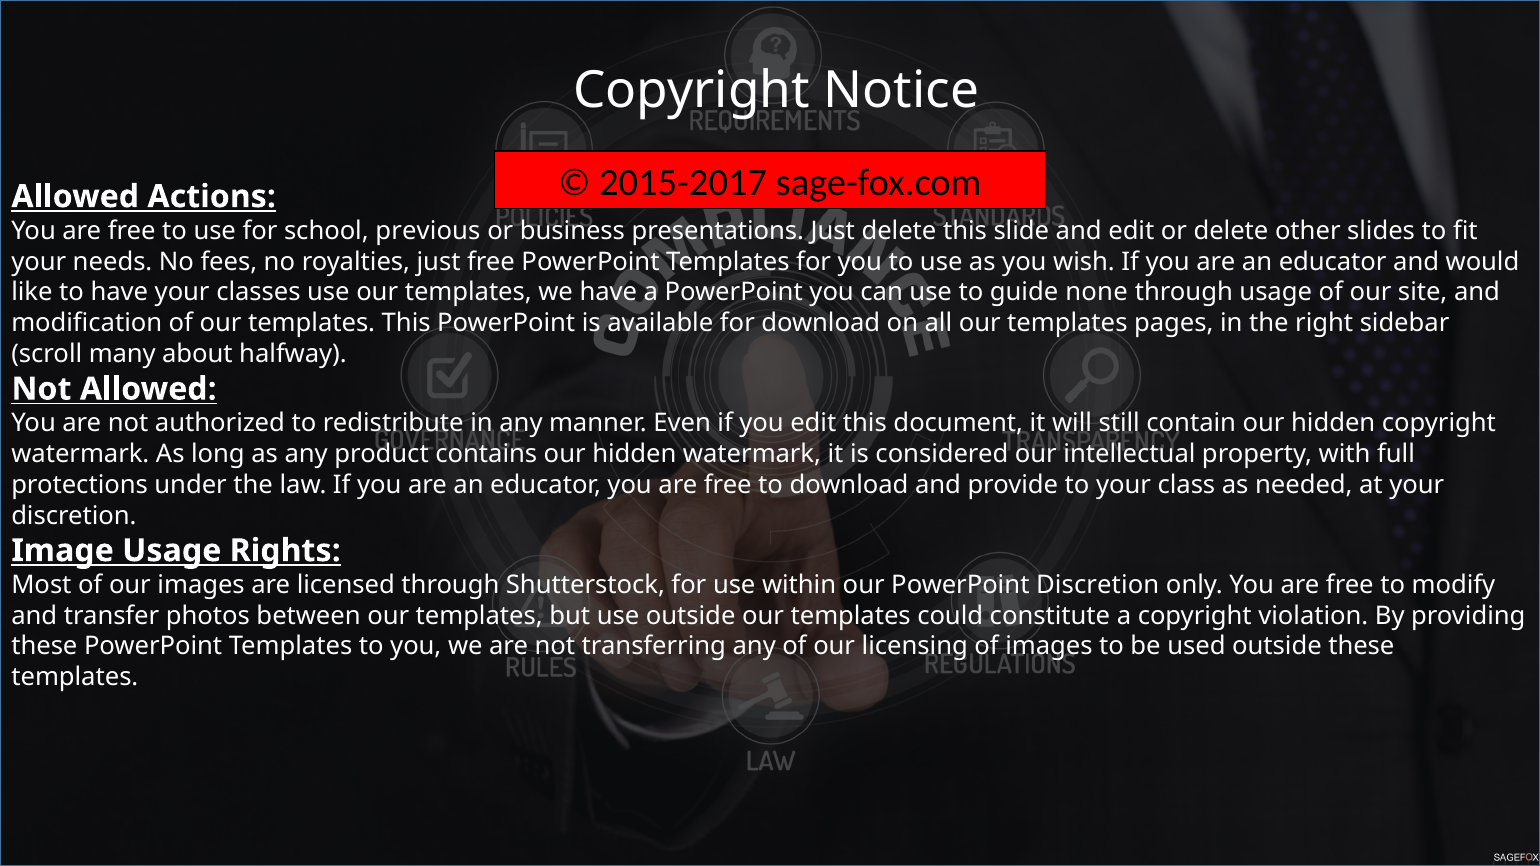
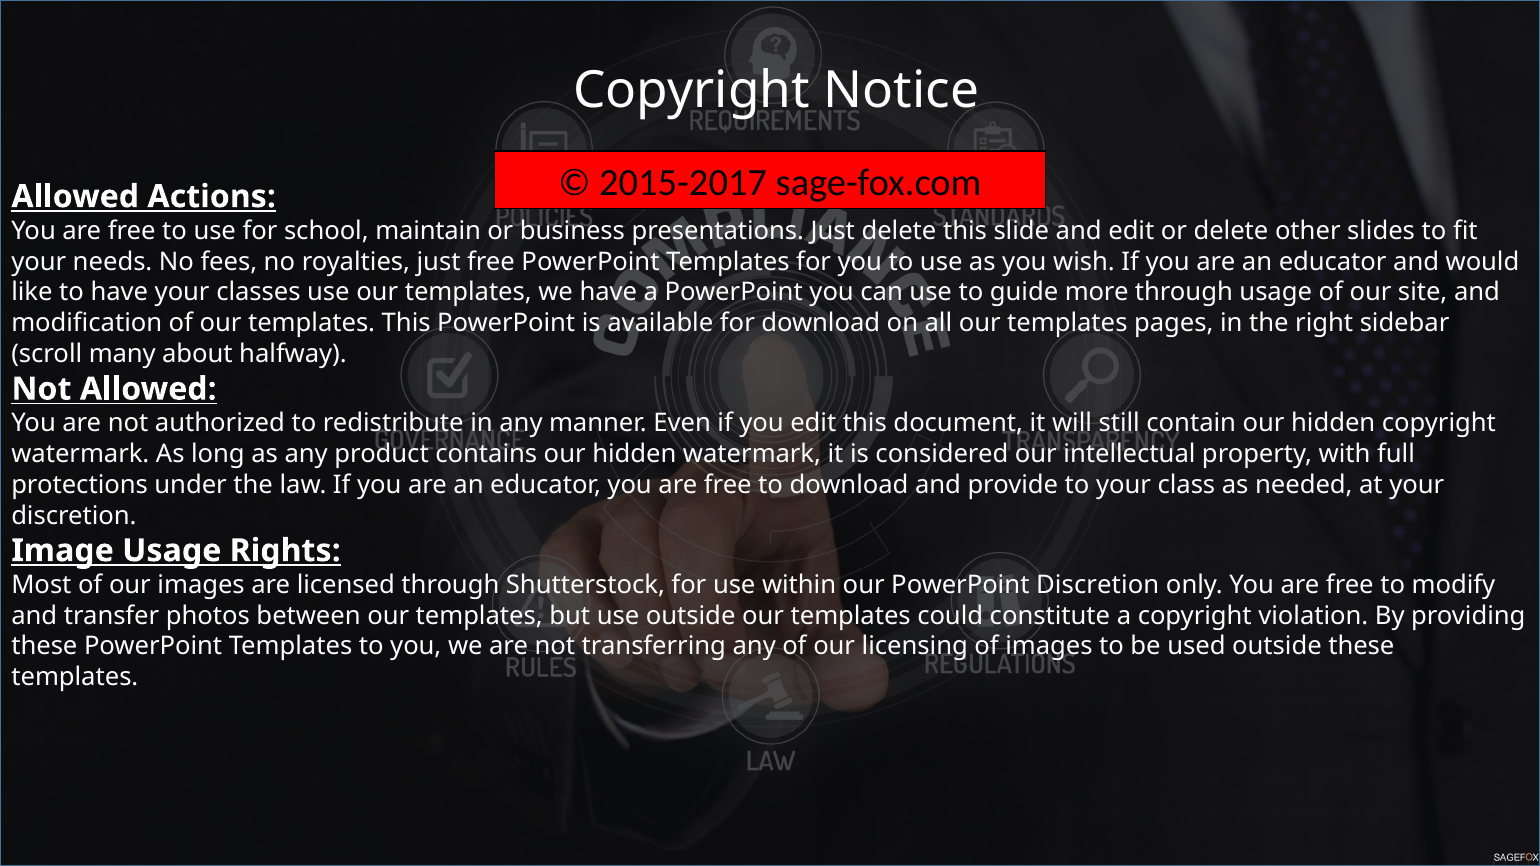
previous: previous -> maintain
none: none -> more
